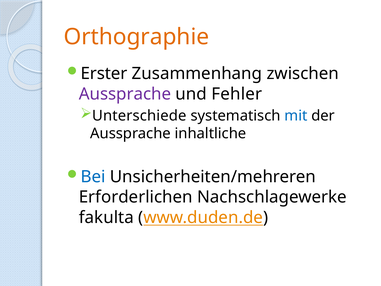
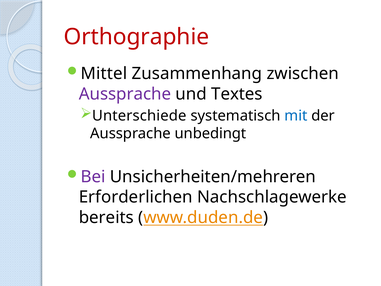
Orthographie colour: orange -> red
Erster: Erster -> Mittel
Fehler: Fehler -> Textes
inhaltliche: inhaltliche -> unbedingt
Bei colour: blue -> purple
fakulta: fakulta -> bereits
